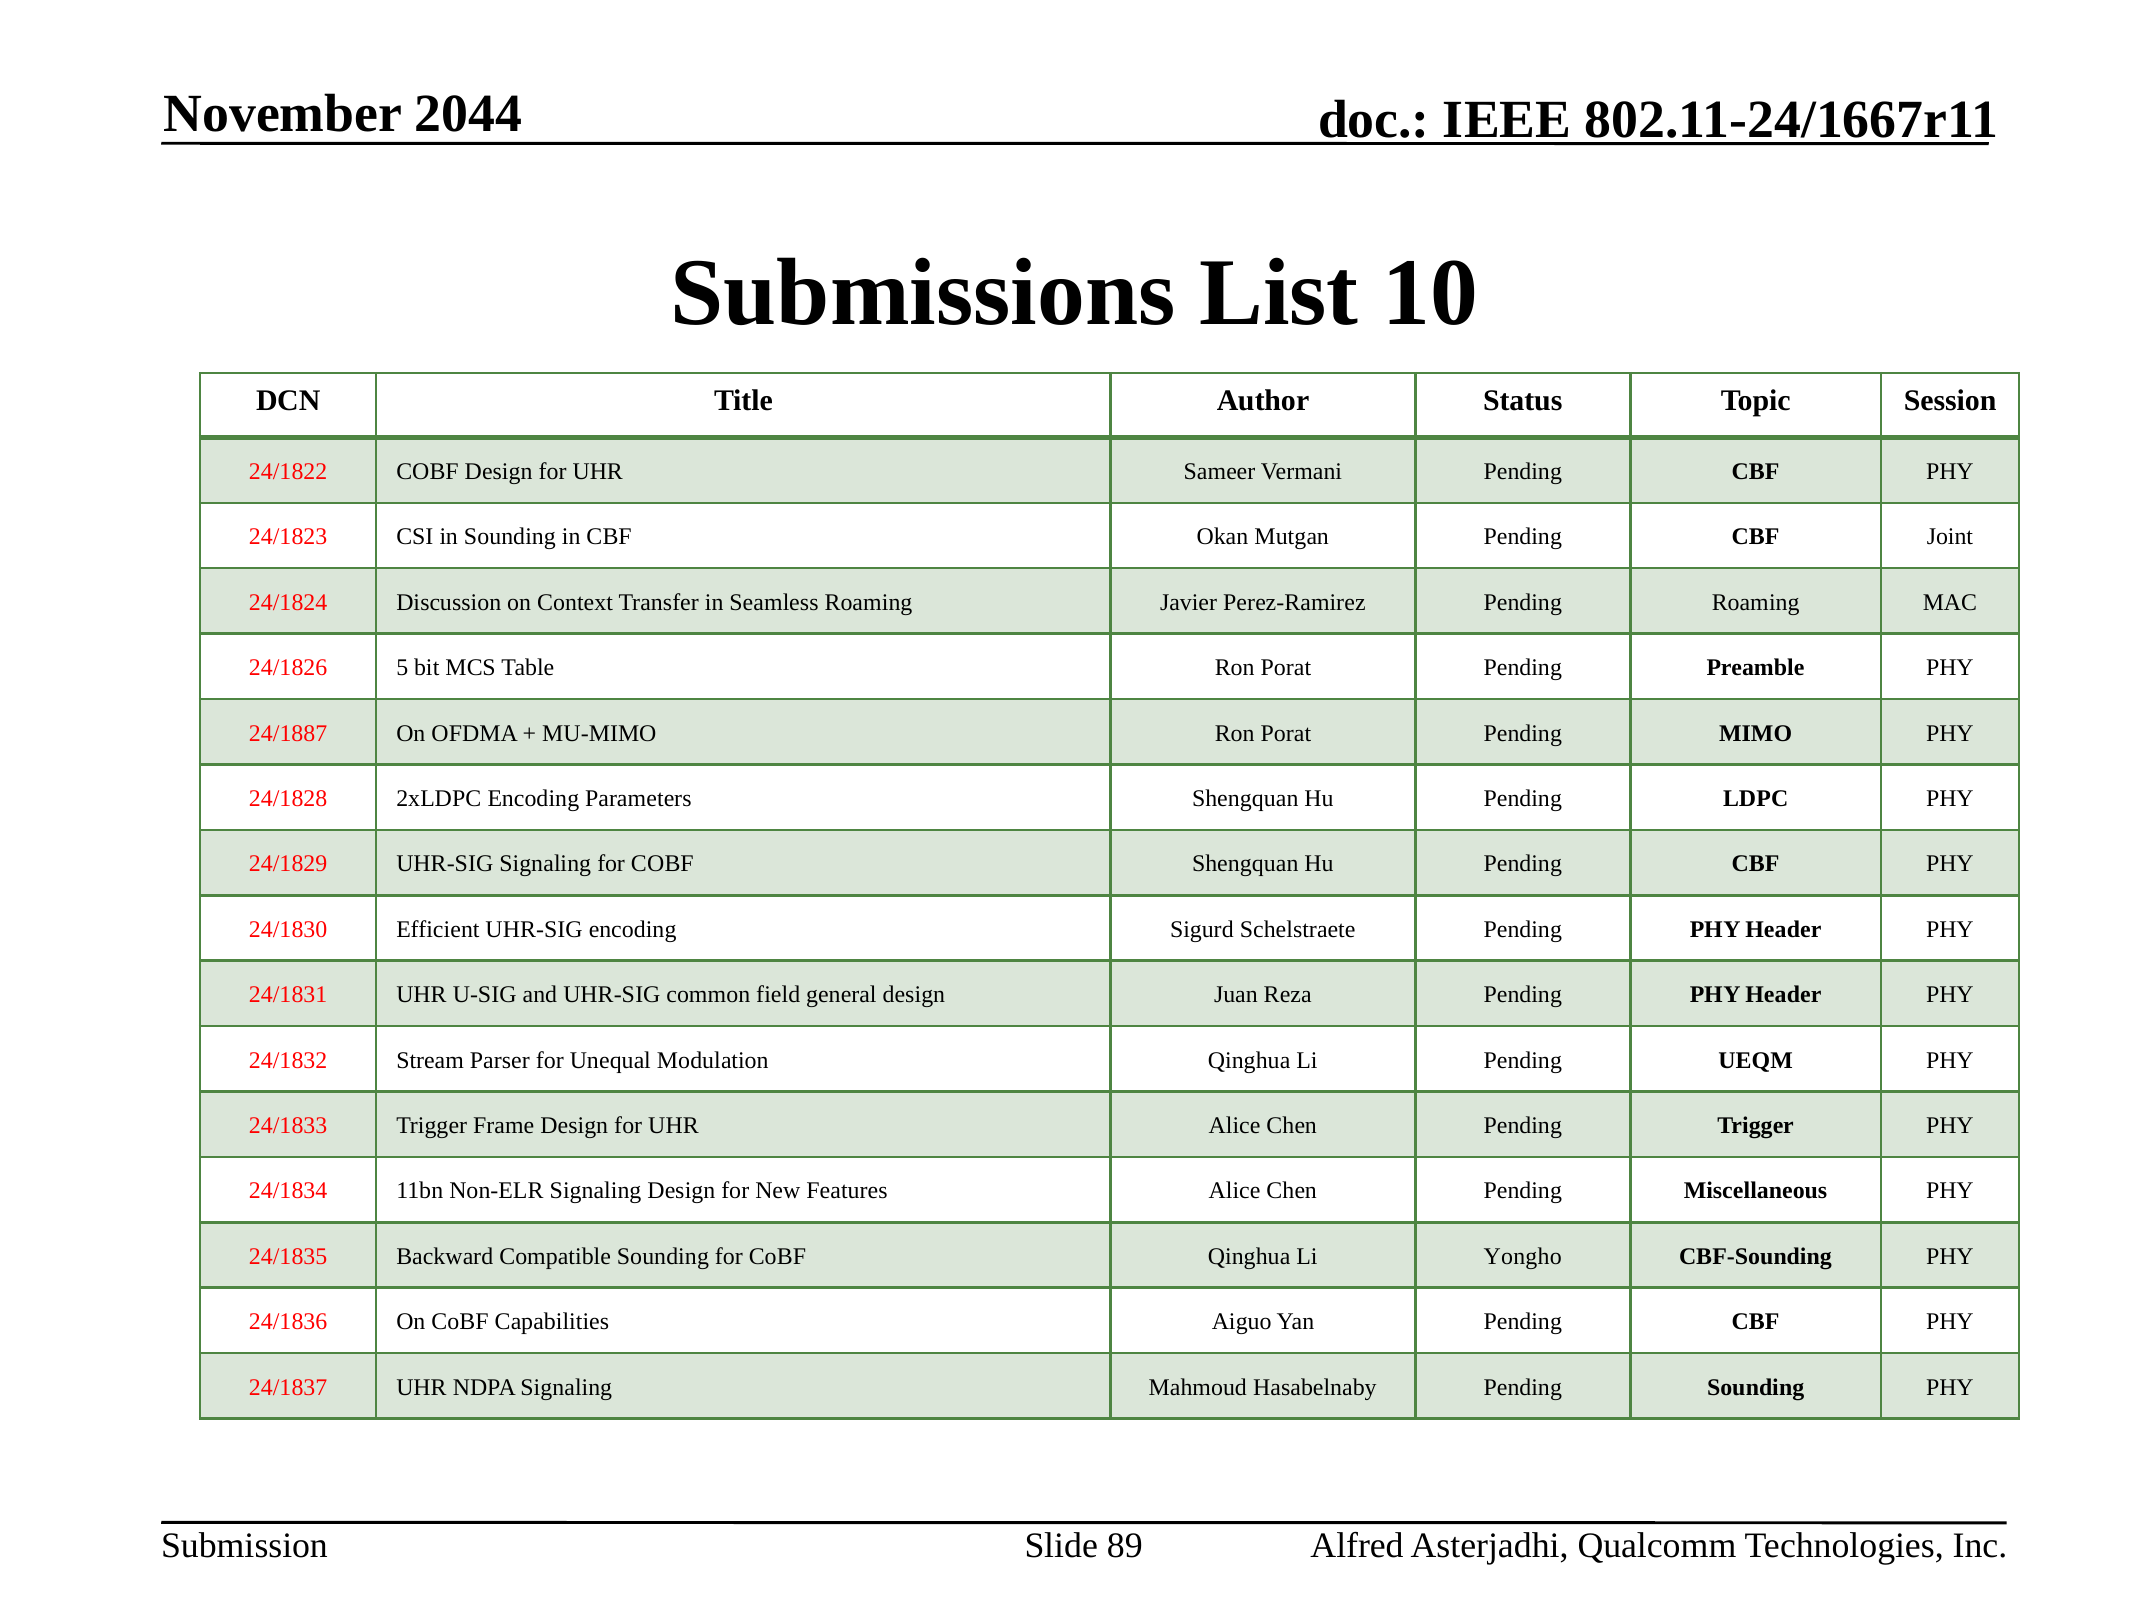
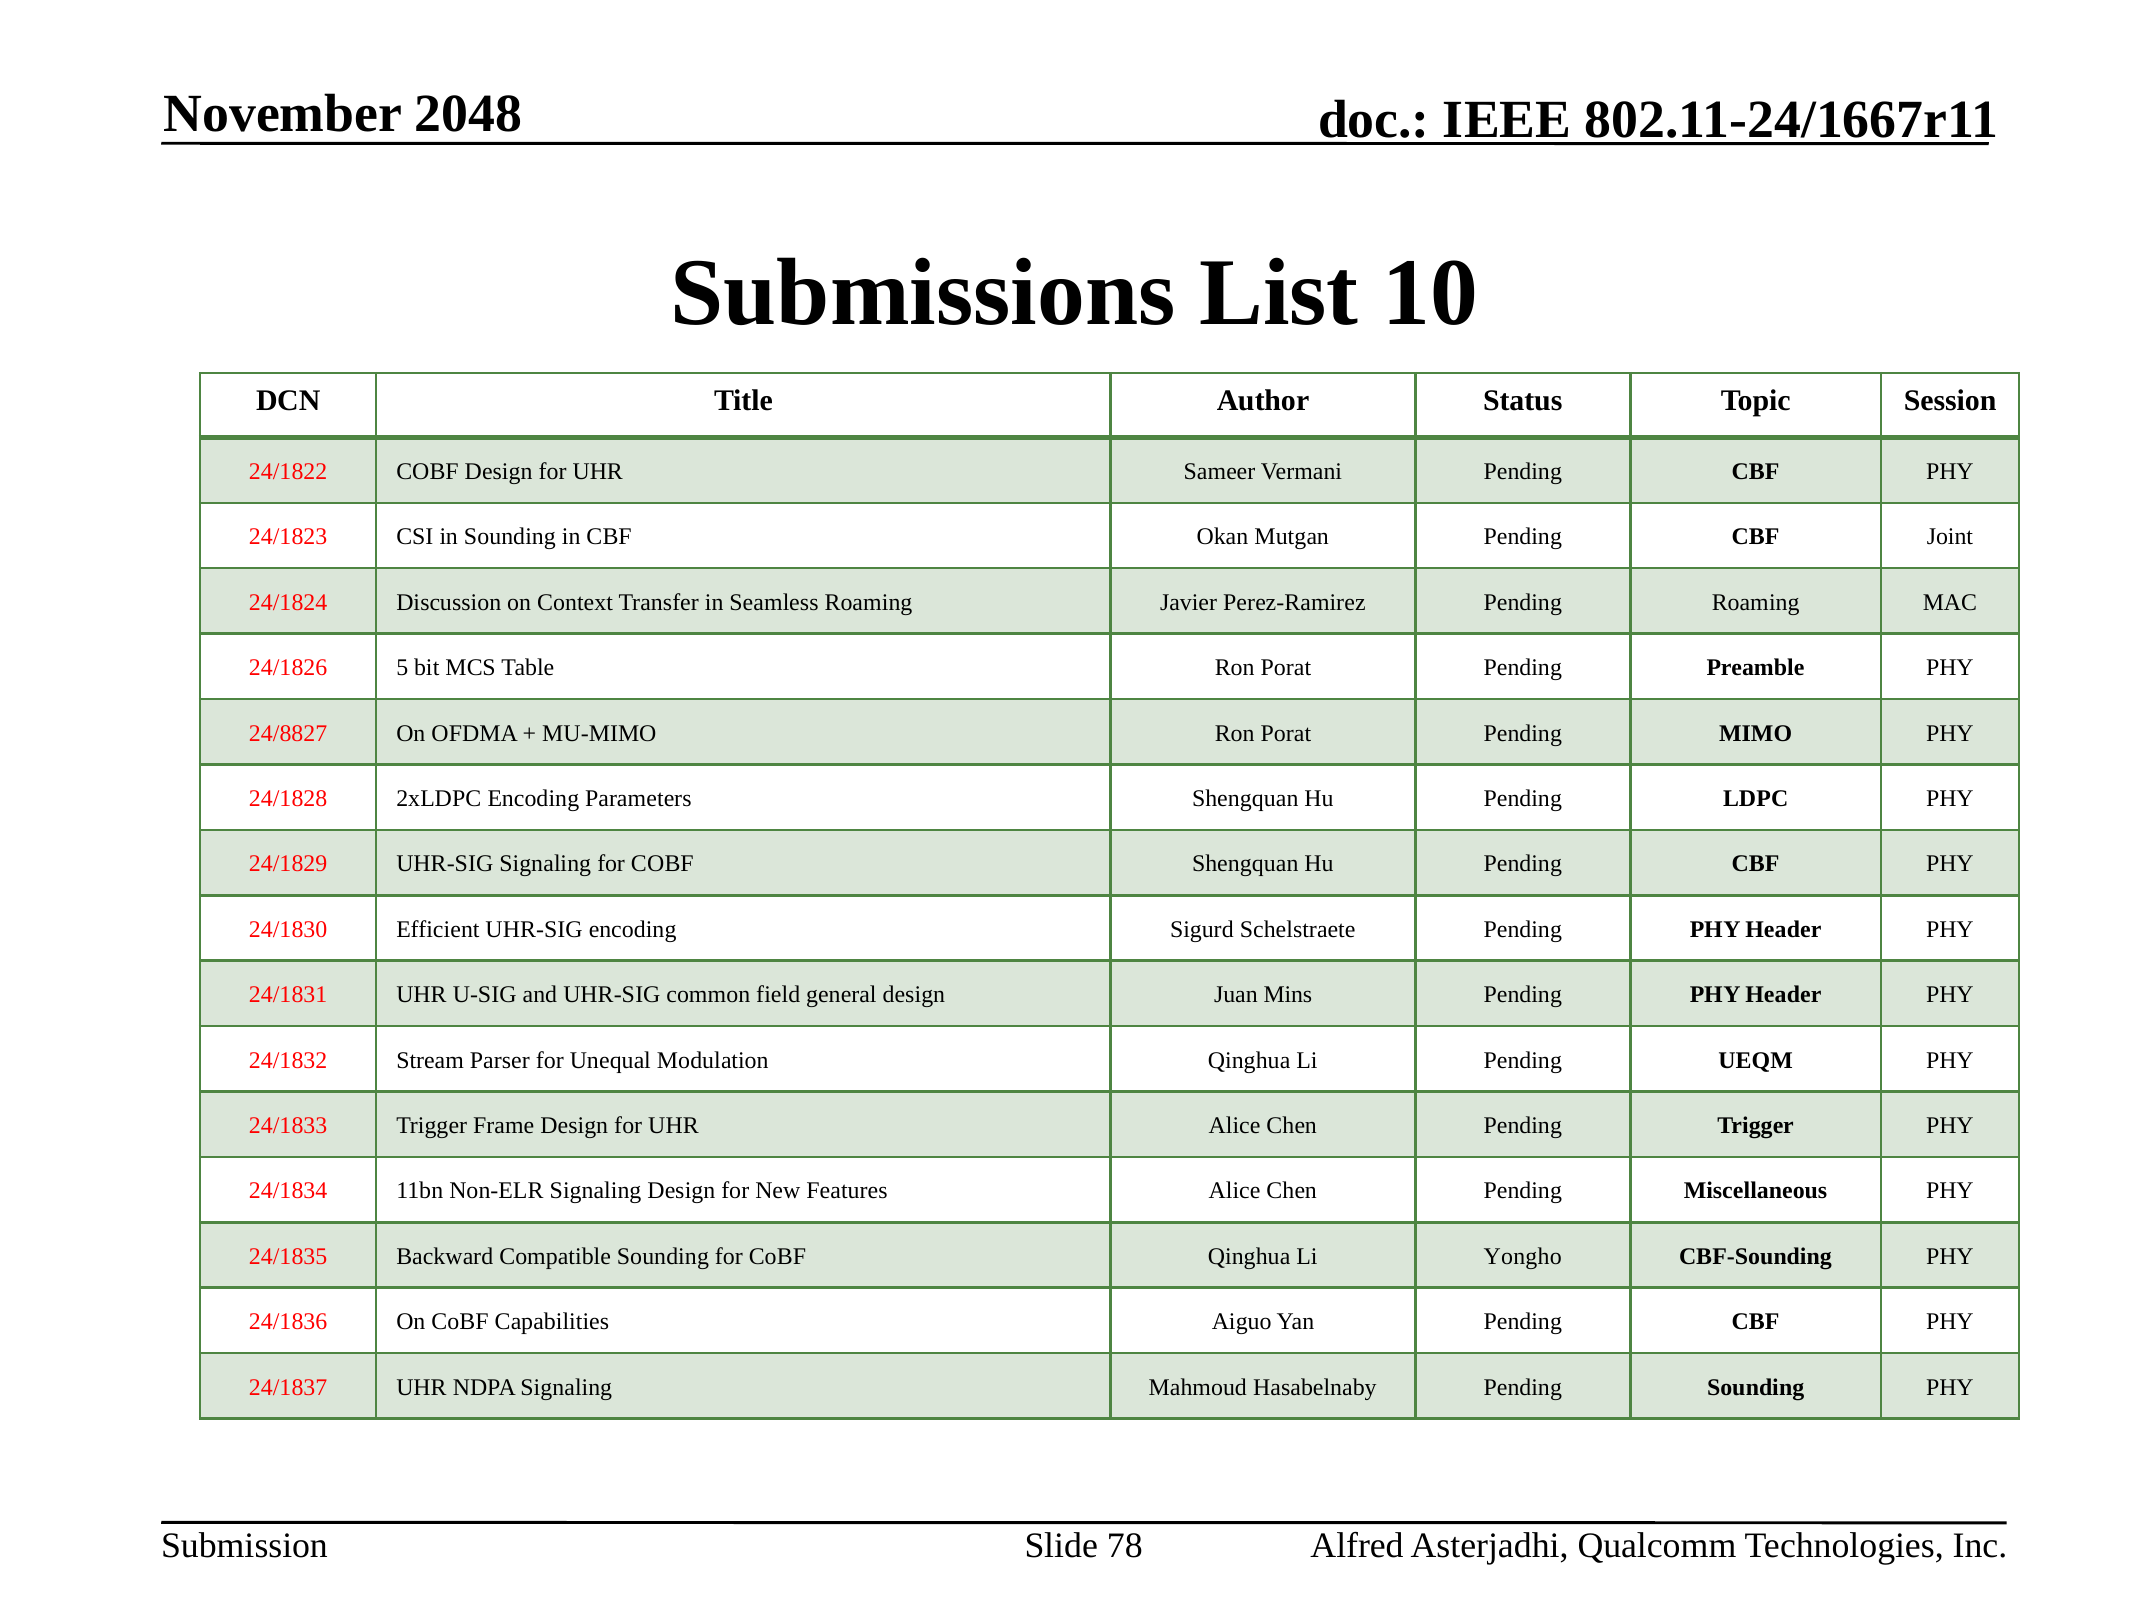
2044: 2044 -> 2048
24/1887: 24/1887 -> 24/8827
Reza: Reza -> Mins
89: 89 -> 78
